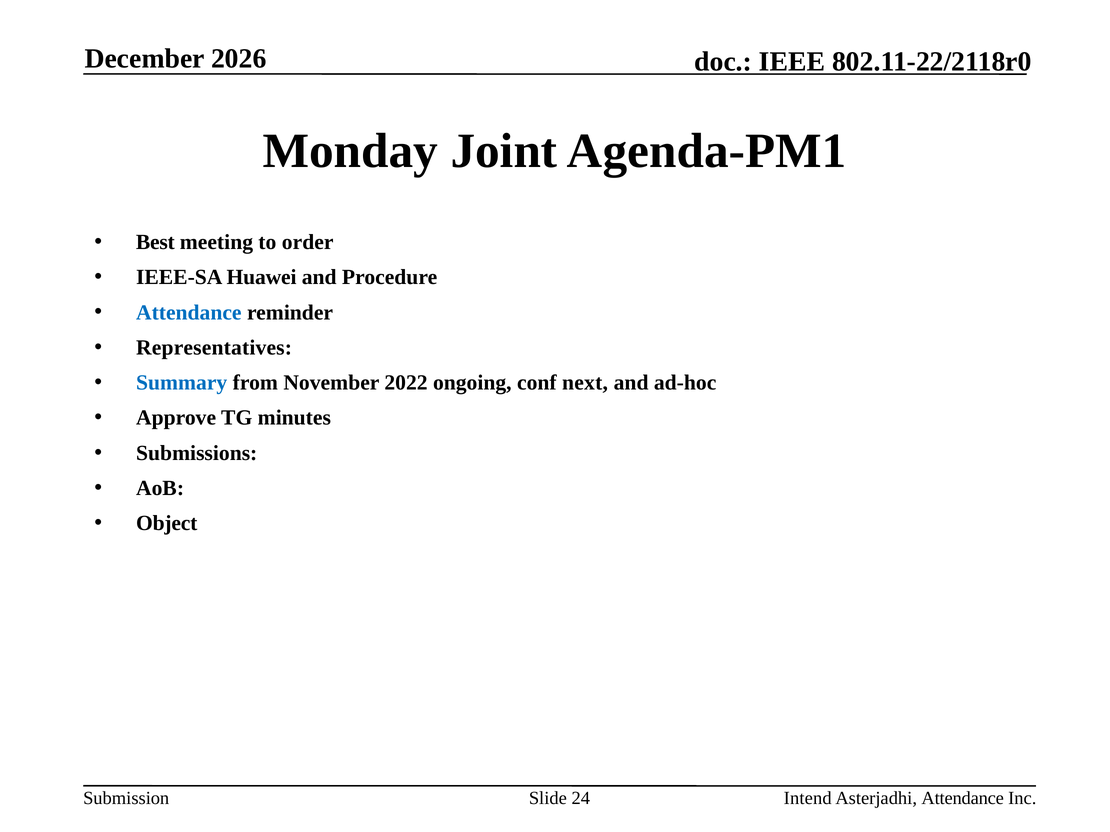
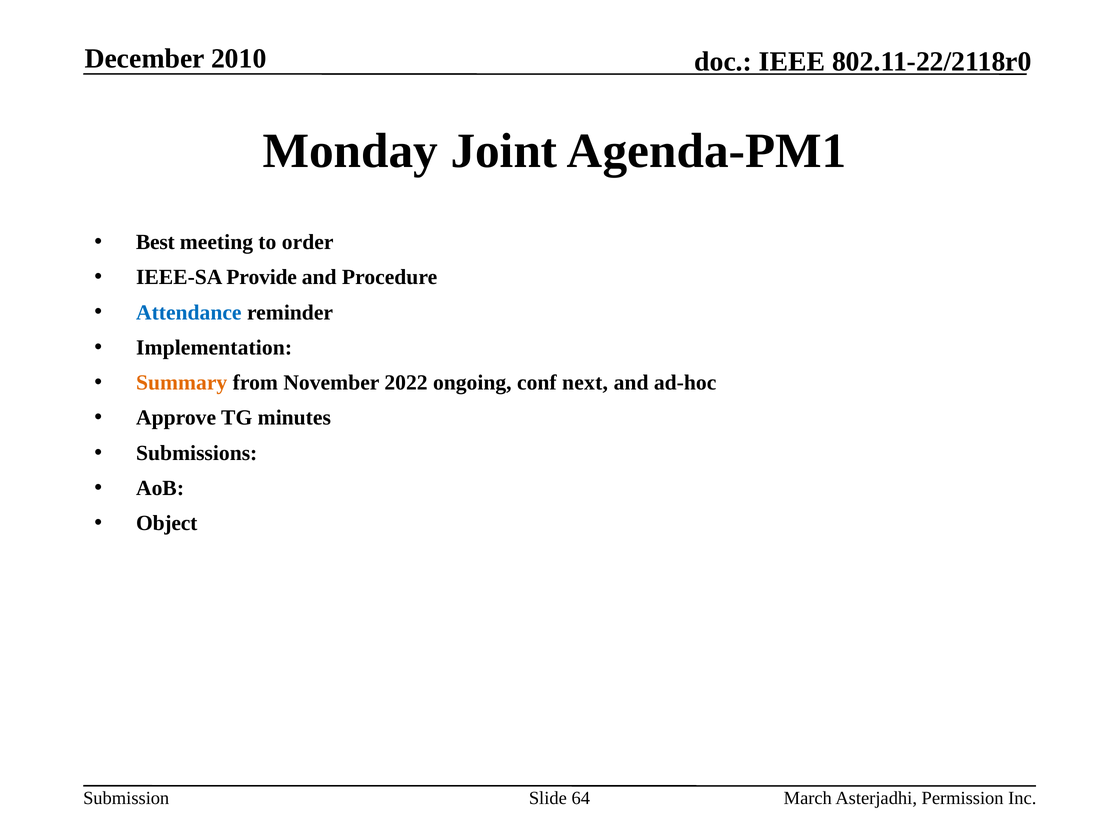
2026: 2026 -> 2010
Huawei: Huawei -> Provide
Representatives: Representatives -> Implementation
Summary colour: blue -> orange
24: 24 -> 64
Intend: Intend -> March
Asterjadhi Attendance: Attendance -> Permission
